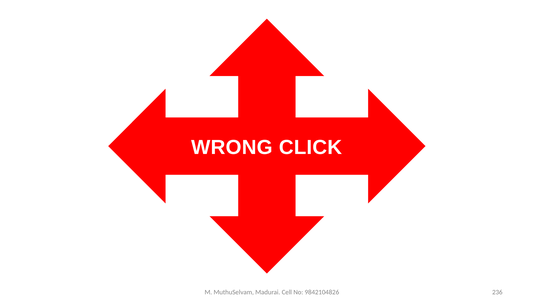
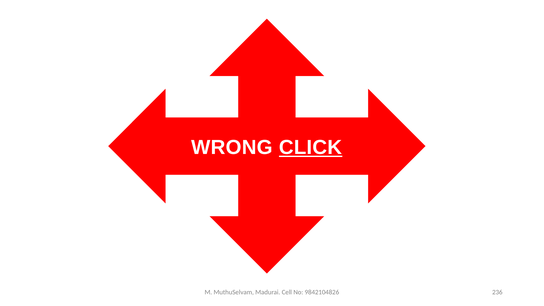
CLICK underline: none -> present
